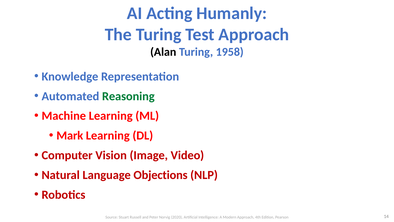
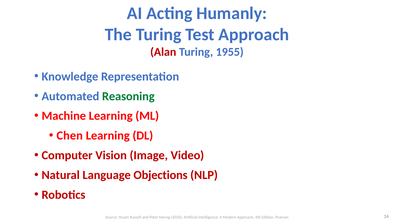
Alan colour: black -> red
1958: 1958 -> 1955
Mark: Mark -> Chen
